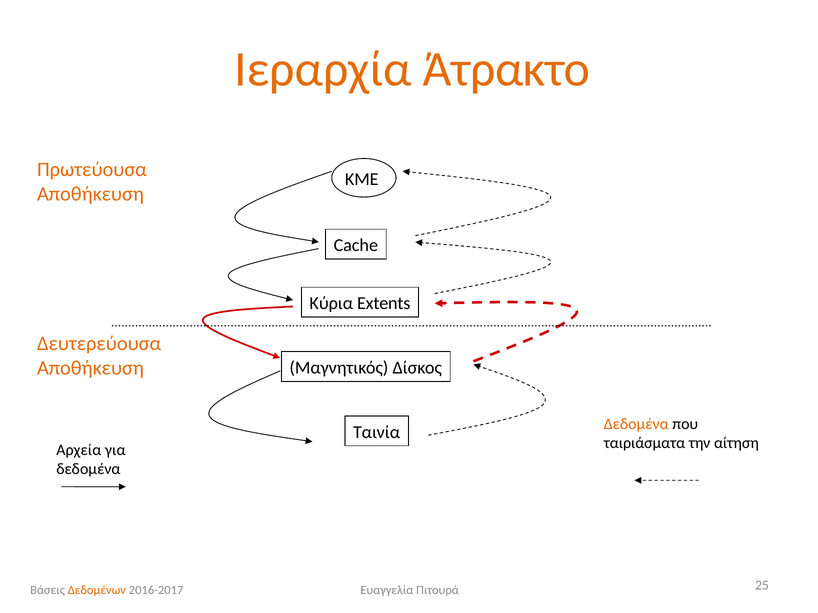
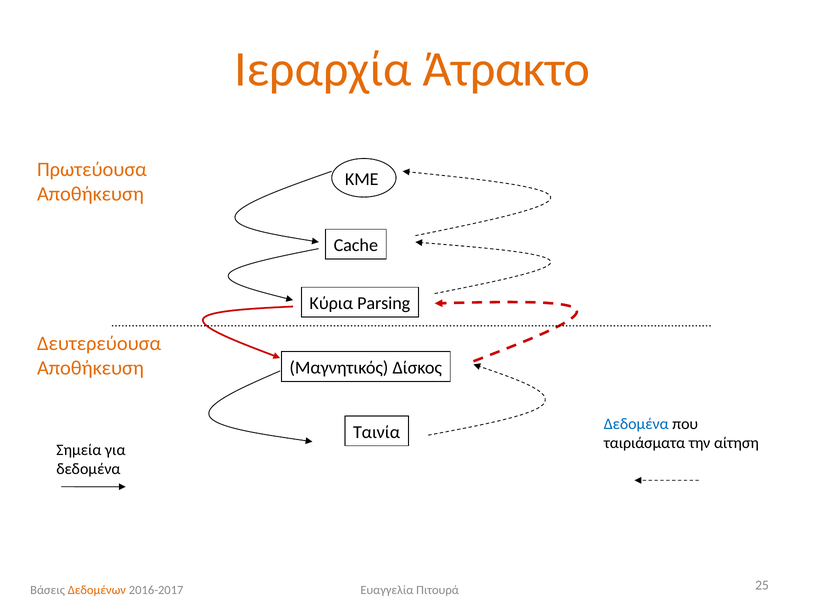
Extents: Extents -> Parsing
Δεδομένα at (636, 424) colour: orange -> blue
Αρχεία: Αρχεία -> Σημεία
